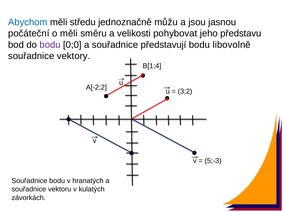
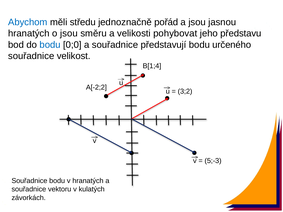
můžu: můžu -> pořád
počáteční at (29, 33): počáteční -> hranatých
o měli: měli -> jsou
bodu at (50, 45) colour: purple -> blue
libovolně: libovolně -> určeného
vektory: vektory -> velikost
